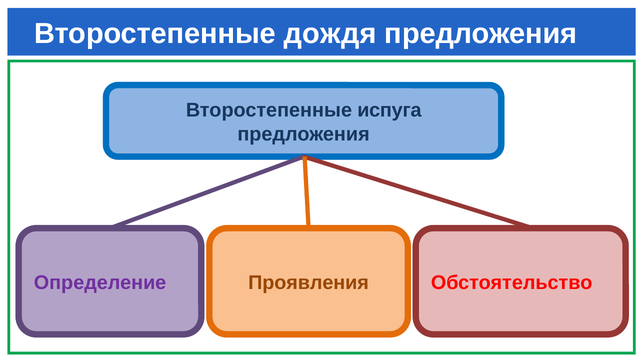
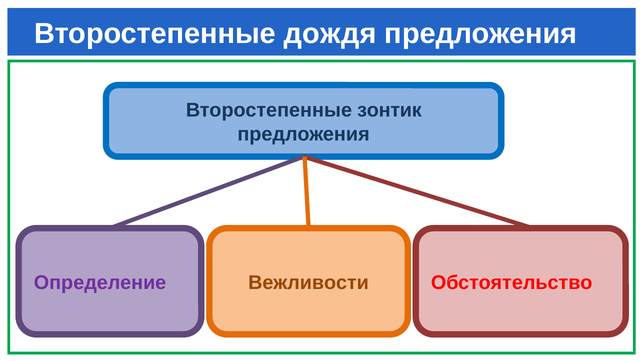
испуга: испуга -> зонтик
Проявления: Проявления -> Вежливости
